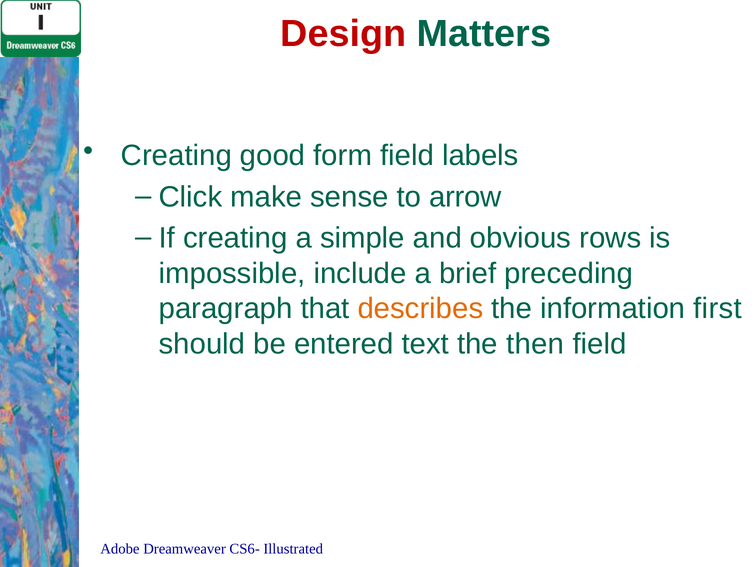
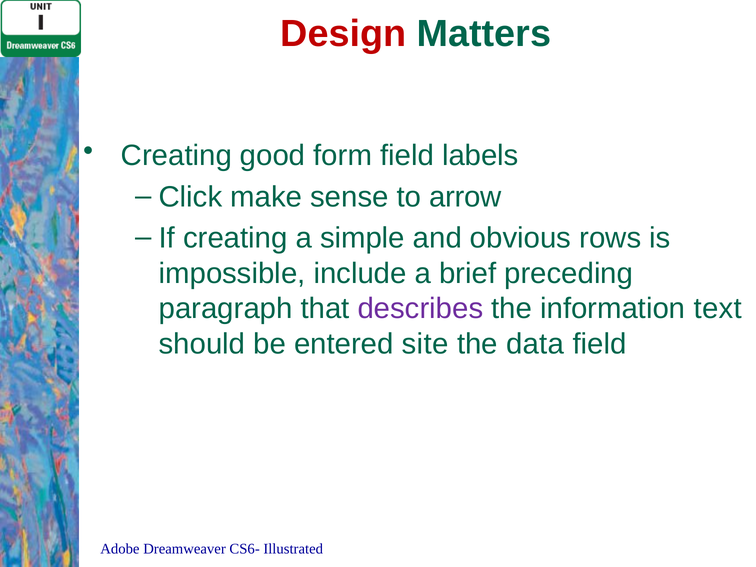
describes colour: orange -> purple
first: first -> text
text: text -> site
then: then -> data
